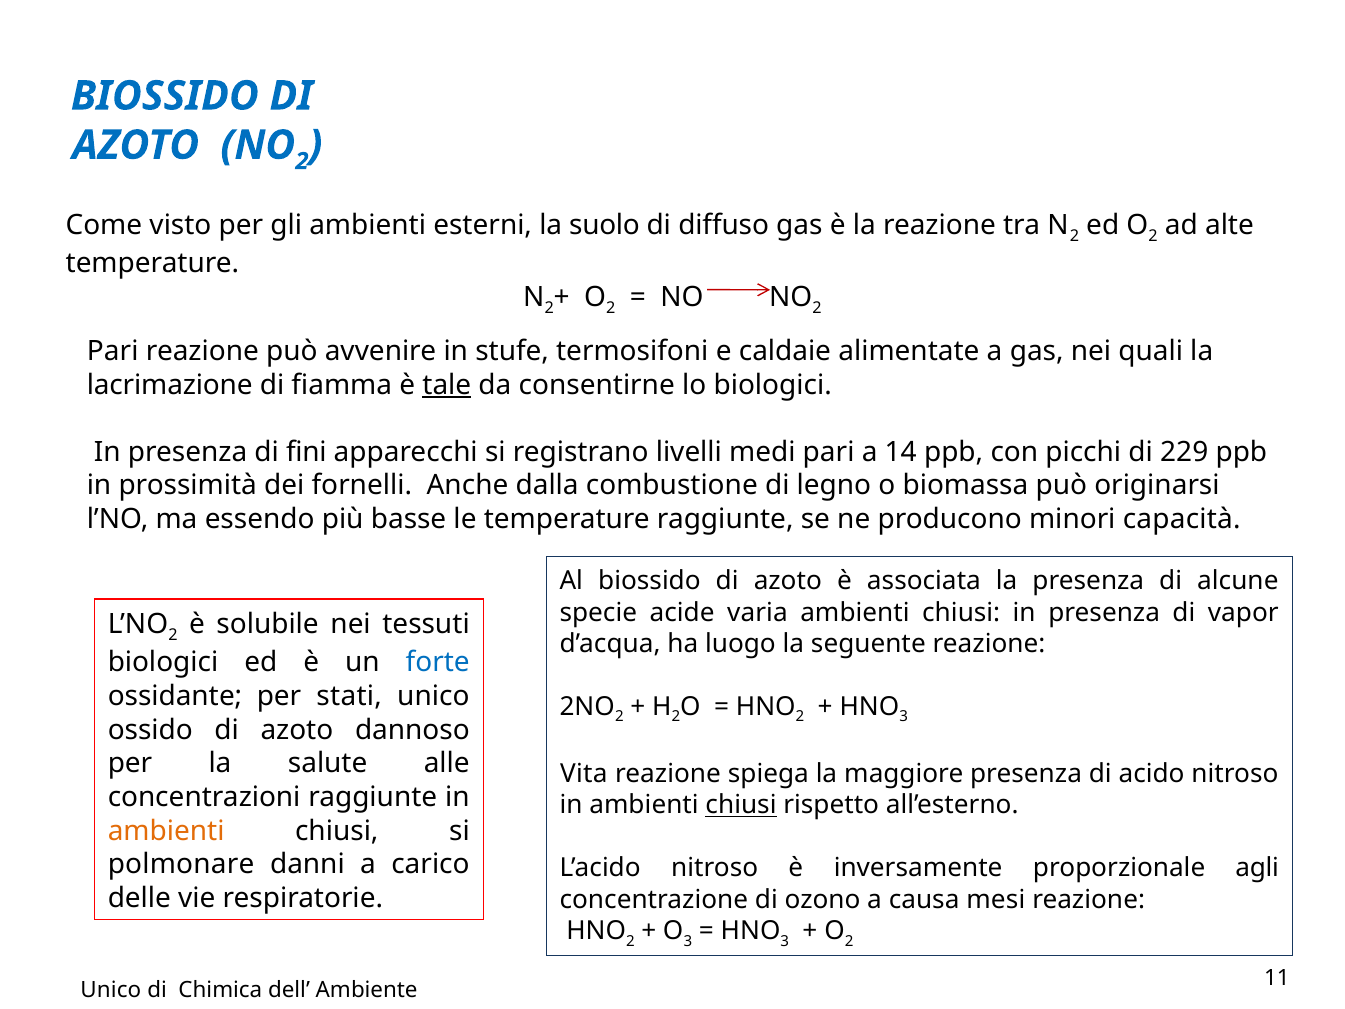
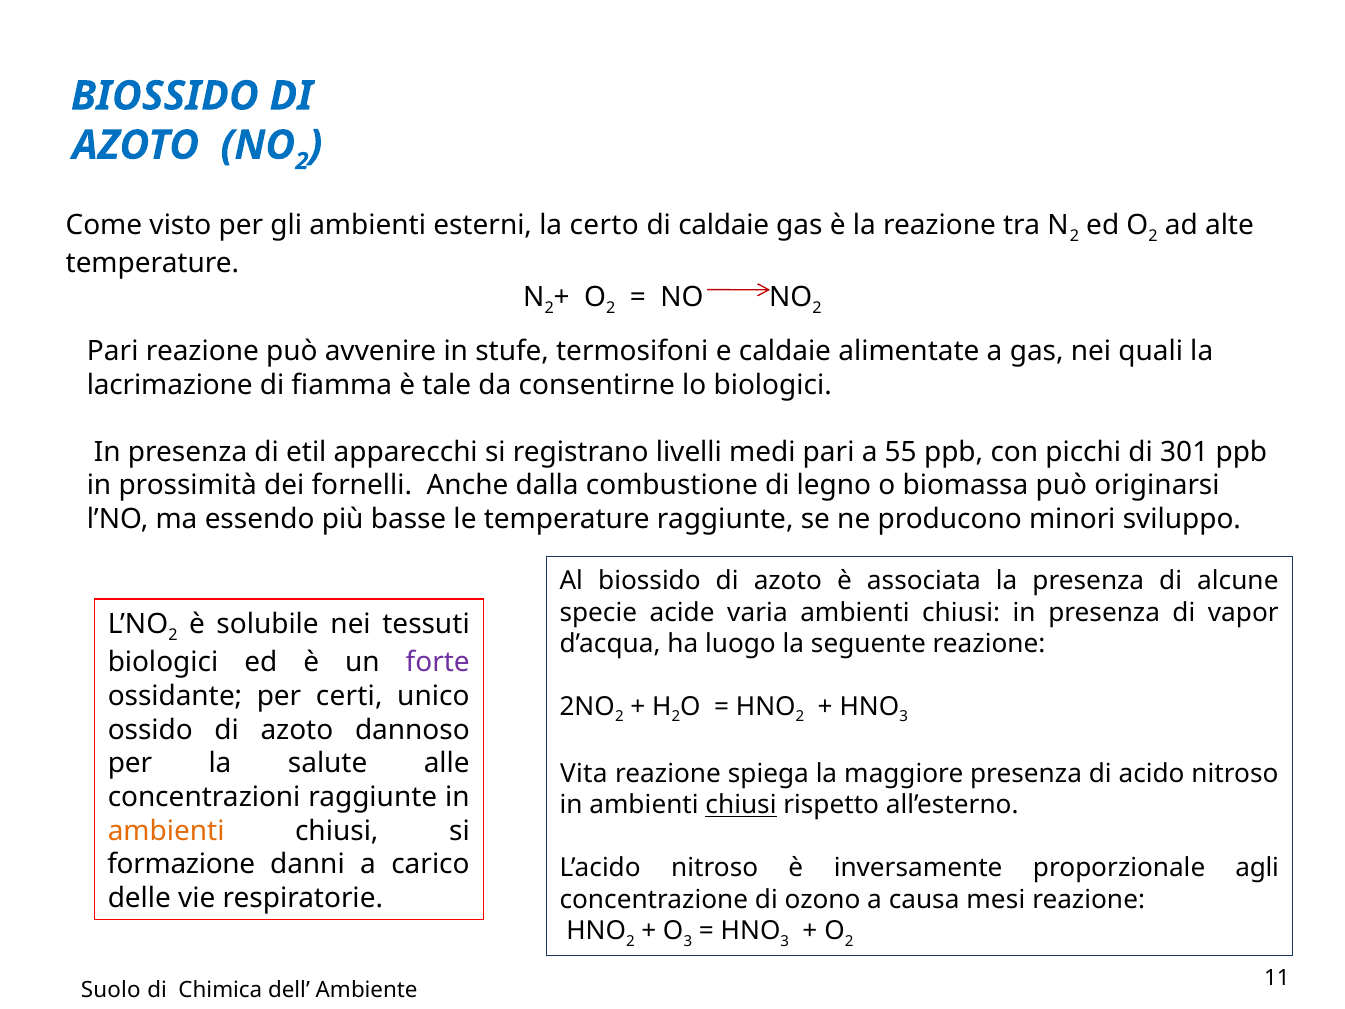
suolo: suolo -> certo
di diffuso: diffuso -> caldaie
tale underline: present -> none
fini: fini -> etil
14: 14 -> 55
229: 229 -> 301
capacità: capacità -> sviluppo
forte colour: blue -> purple
stati: stati -> certi
polmonare: polmonare -> formazione
Unico at (111, 989): Unico -> Suolo
